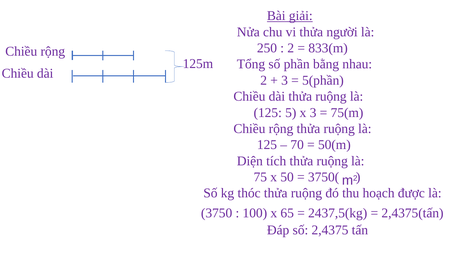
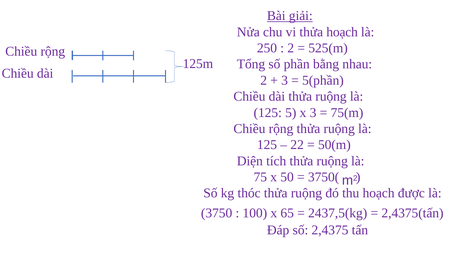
thửa người: người -> hoạch
833(m: 833(m -> 525(m
70: 70 -> 22
